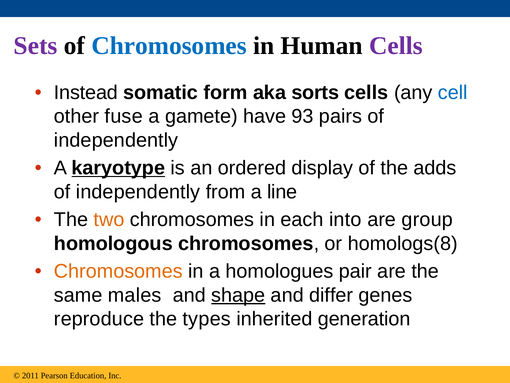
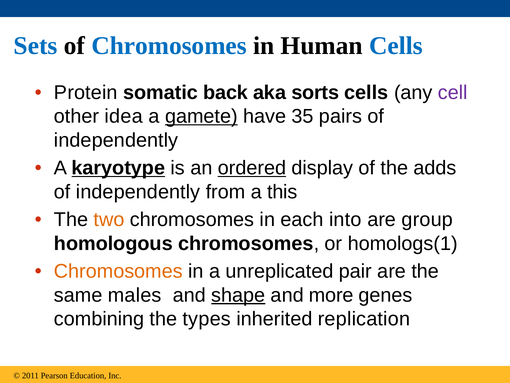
Sets colour: purple -> blue
Cells at (396, 46) colour: purple -> blue
Instead: Instead -> Protein
form: form -> back
cell colour: blue -> purple
fuse: fuse -> idea
gamete underline: none -> present
93: 93 -> 35
ordered underline: none -> present
line: line -> this
homologs(8: homologs(8 -> homologs(1
homologues: homologues -> unreplicated
differ: differ -> more
reproduce: reproduce -> combining
generation: generation -> replication
